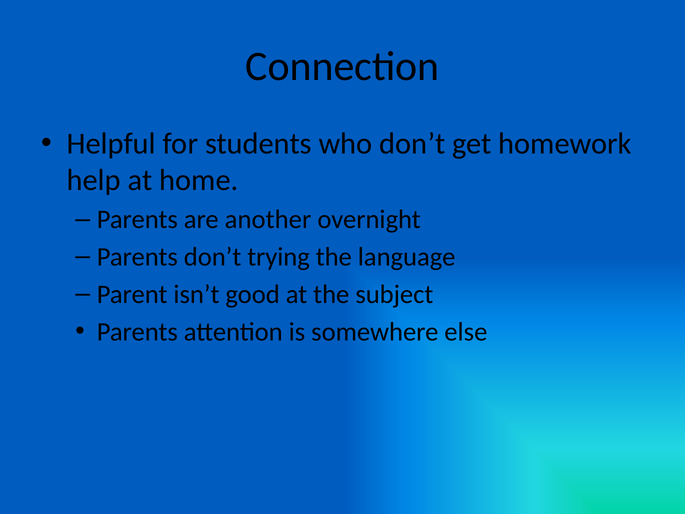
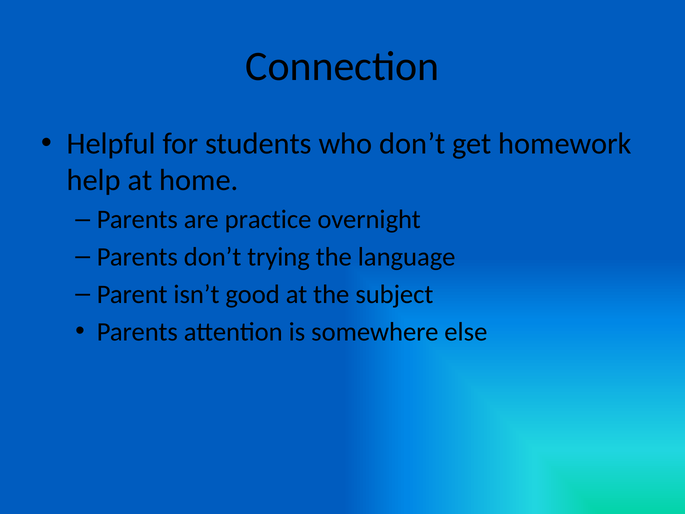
another: another -> practice
